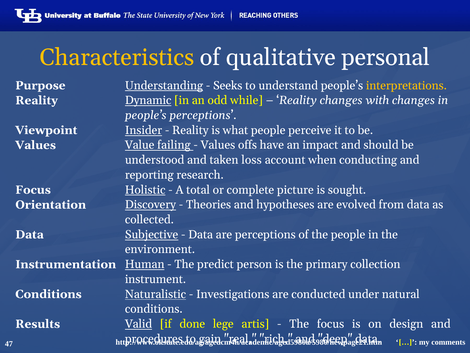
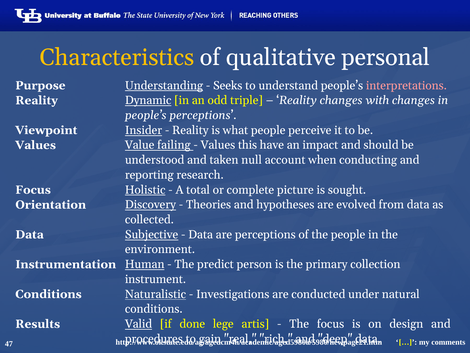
interpretations colour: yellow -> pink
while: while -> triple
offs: offs -> this
loss: loss -> null
